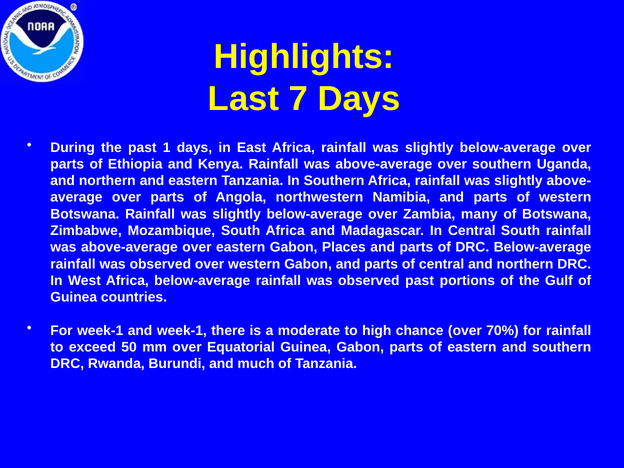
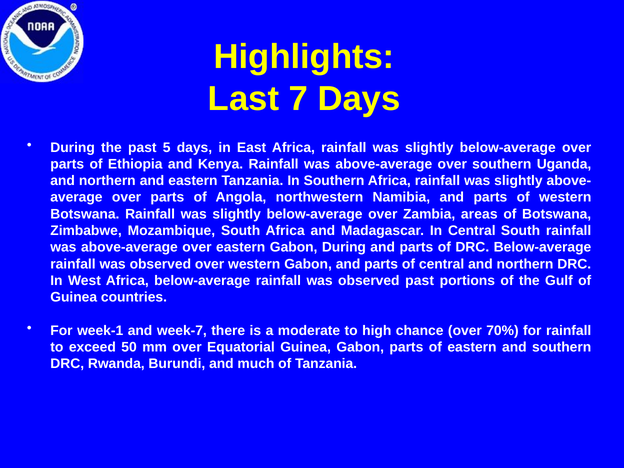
1: 1 -> 5
many: many -> areas
Gabon Places: Places -> During
and week-1: week-1 -> week-7
